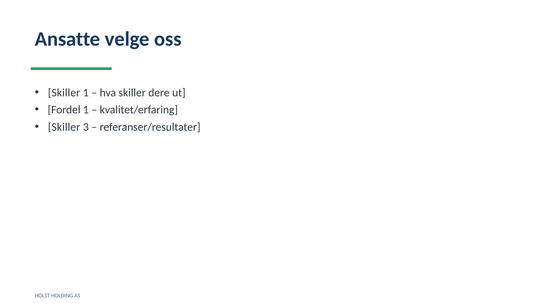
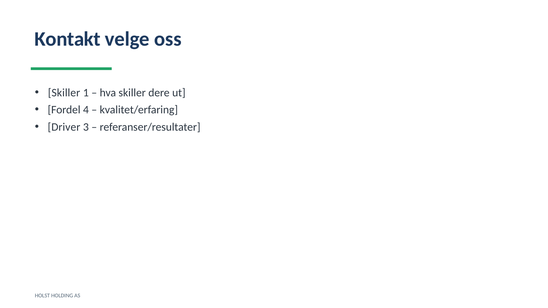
Ansatte: Ansatte -> Kontakt
Fordel 1: 1 -> 4
Skiller at (64, 127): Skiller -> Driver
